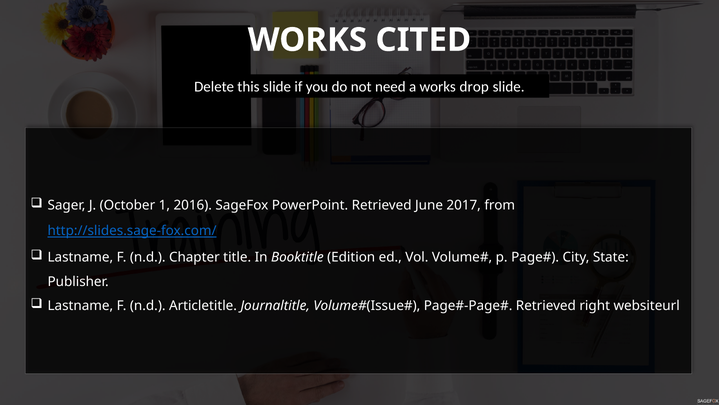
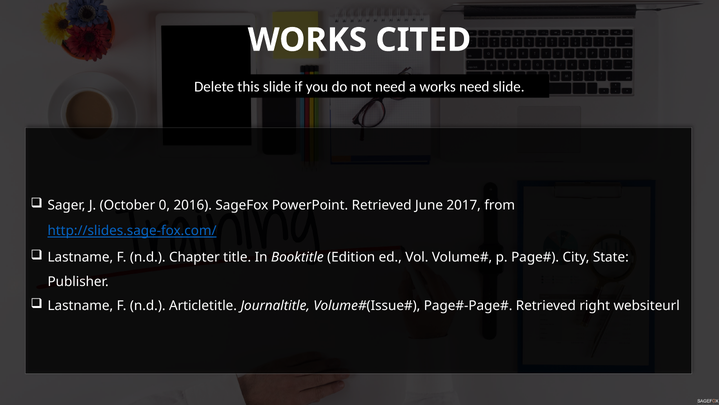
works drop: drop -> need
1: 1 -> 0
